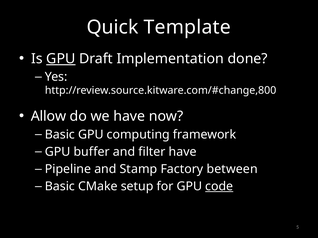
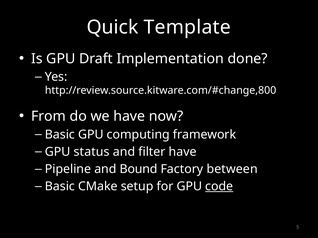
GPU at (61, 59) underline: present -> none
Allow: Allow -> From
buffer: buffer -> status
Stamp: Stamp -> Bound
